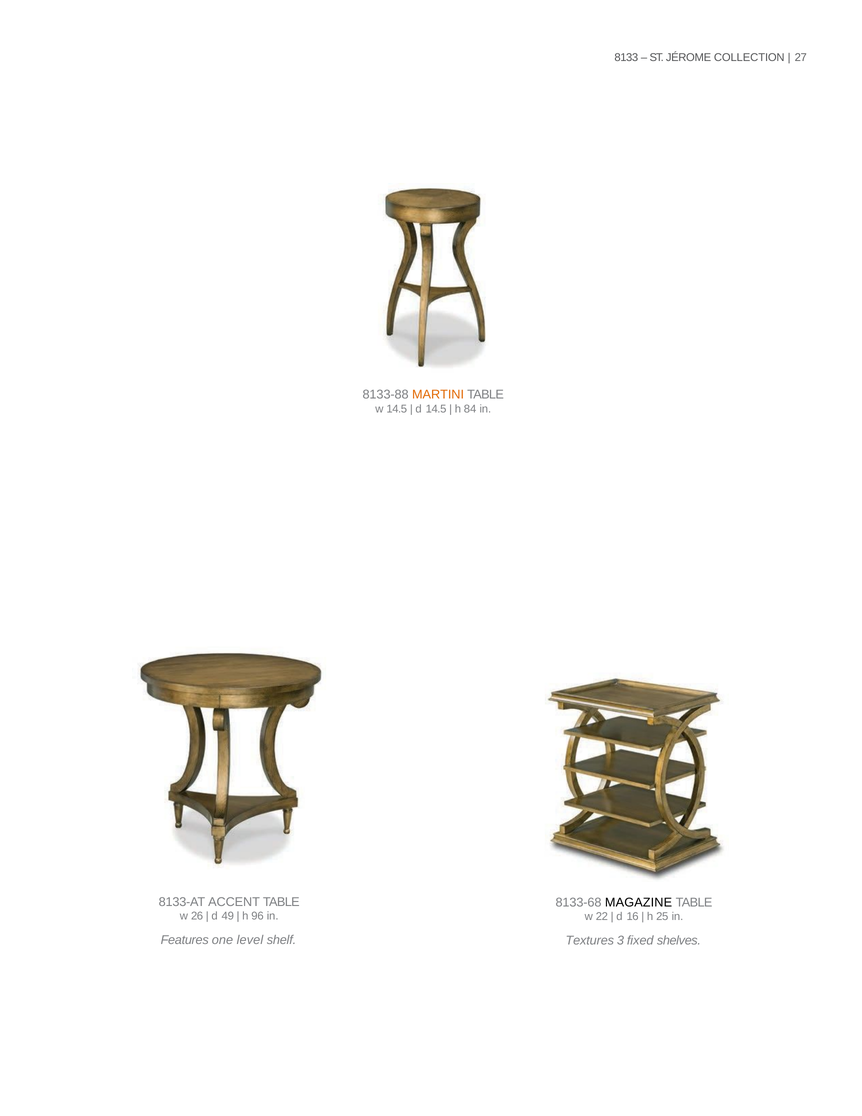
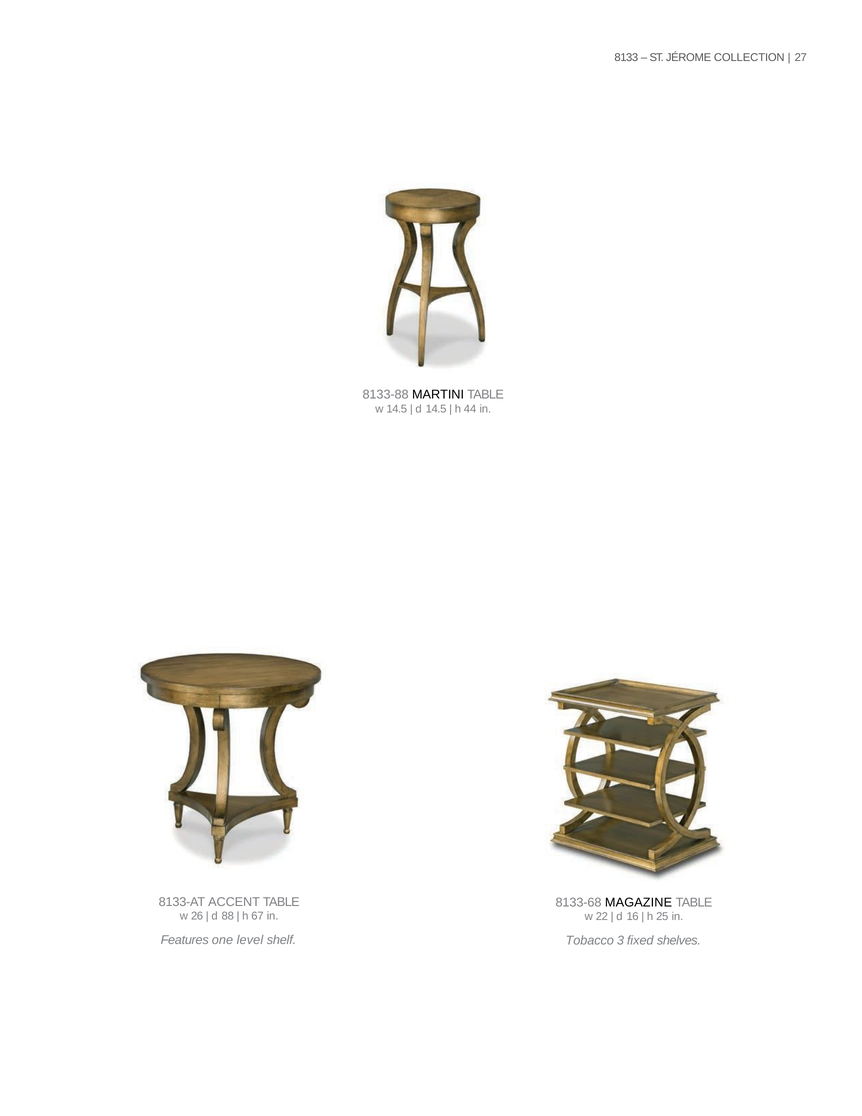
MARTINI colour: orange -> black
84: 84 -> 44
49: 49 -> 88
96: 96 -> 67
Textures: Textures -> Tobacco
